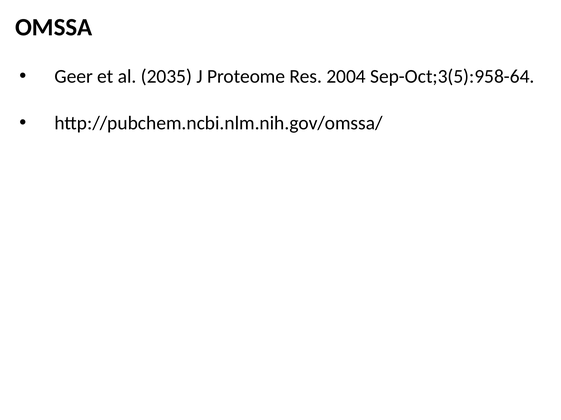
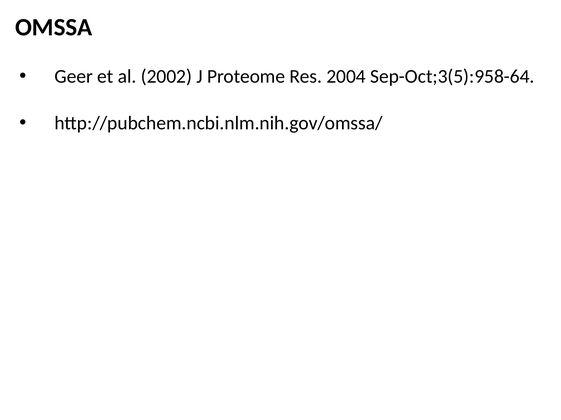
2035: 2035 -> 2002
